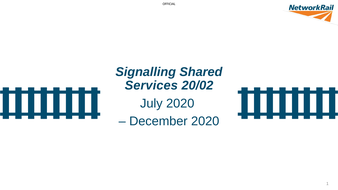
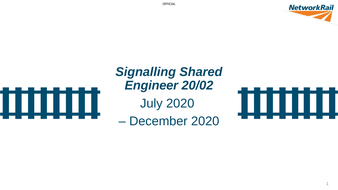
Services: Services -> Engineer
